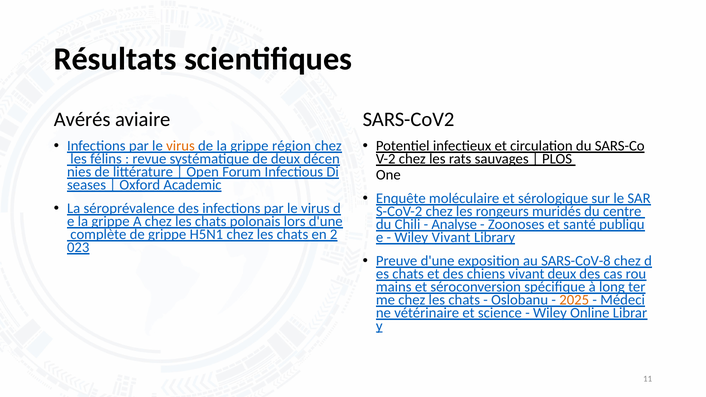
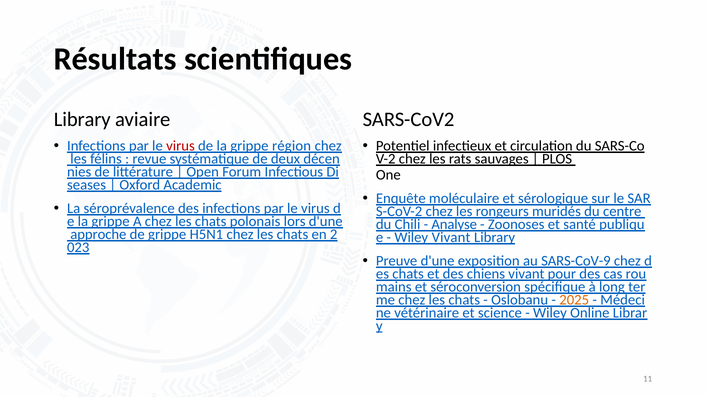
Avérés at (82, 119): Avérés -> Library
virus at (180, 146) colour: orange -> red
complète: complète -> approche
SARS-CoV-8: SARS-CoV-8 -> SARS-CoV-9
vivant deux: deux -> pour
